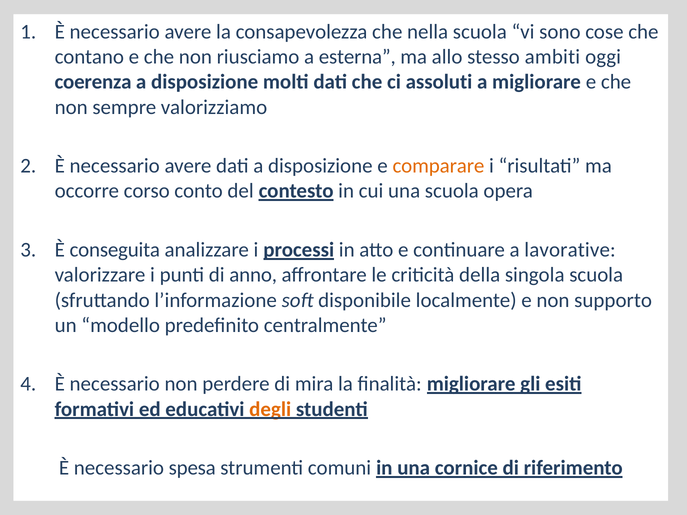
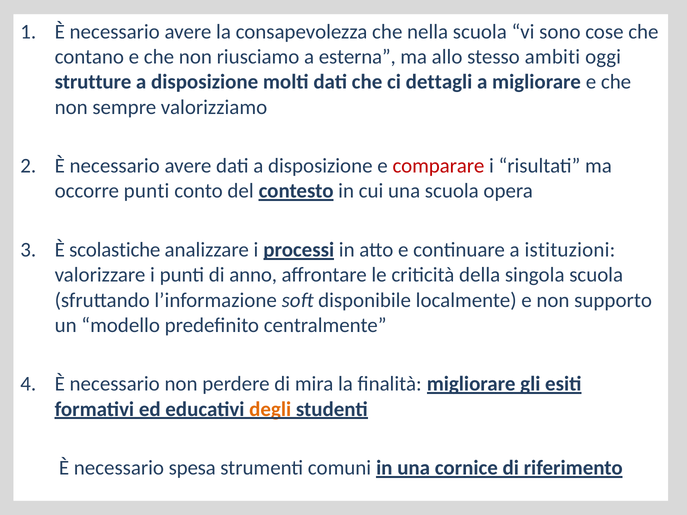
coerenza: coerenza -> strutture
assoluti: assoluti -> dettagli
comparare colour: orange -> red
occorre corso: corso -> punti
conseguita: conseguita -> scolastiche
lavorative: lavorative -> istituzioni
